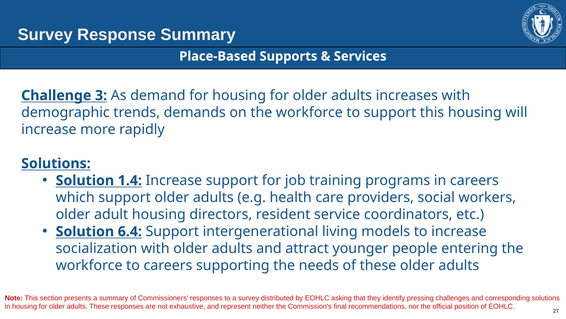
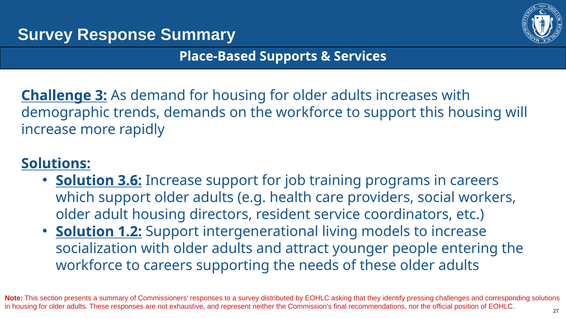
1.4: 1.4 -> 3.6
6.4: 6.4 -> 1.2
